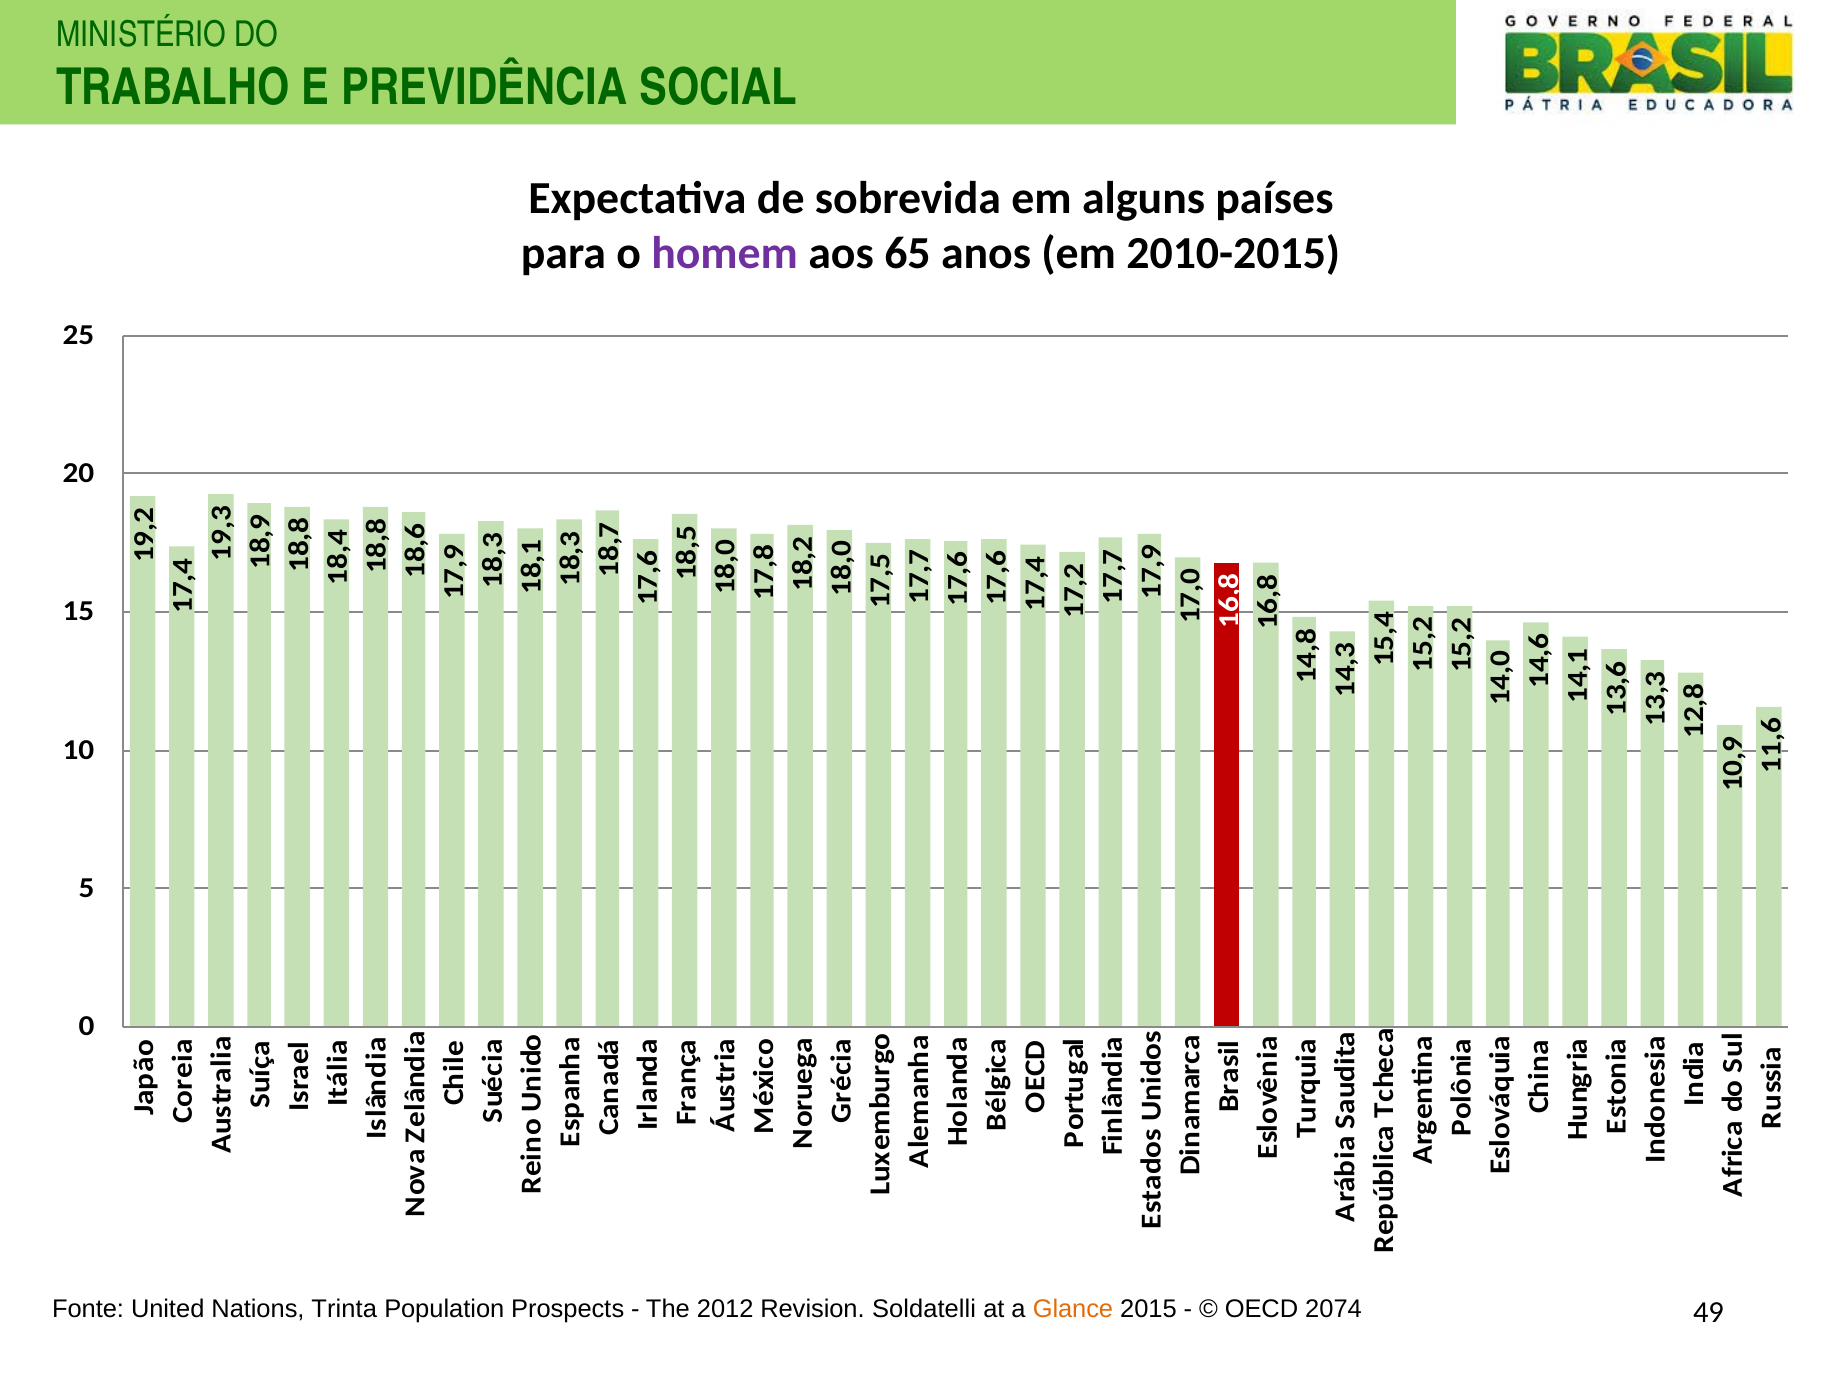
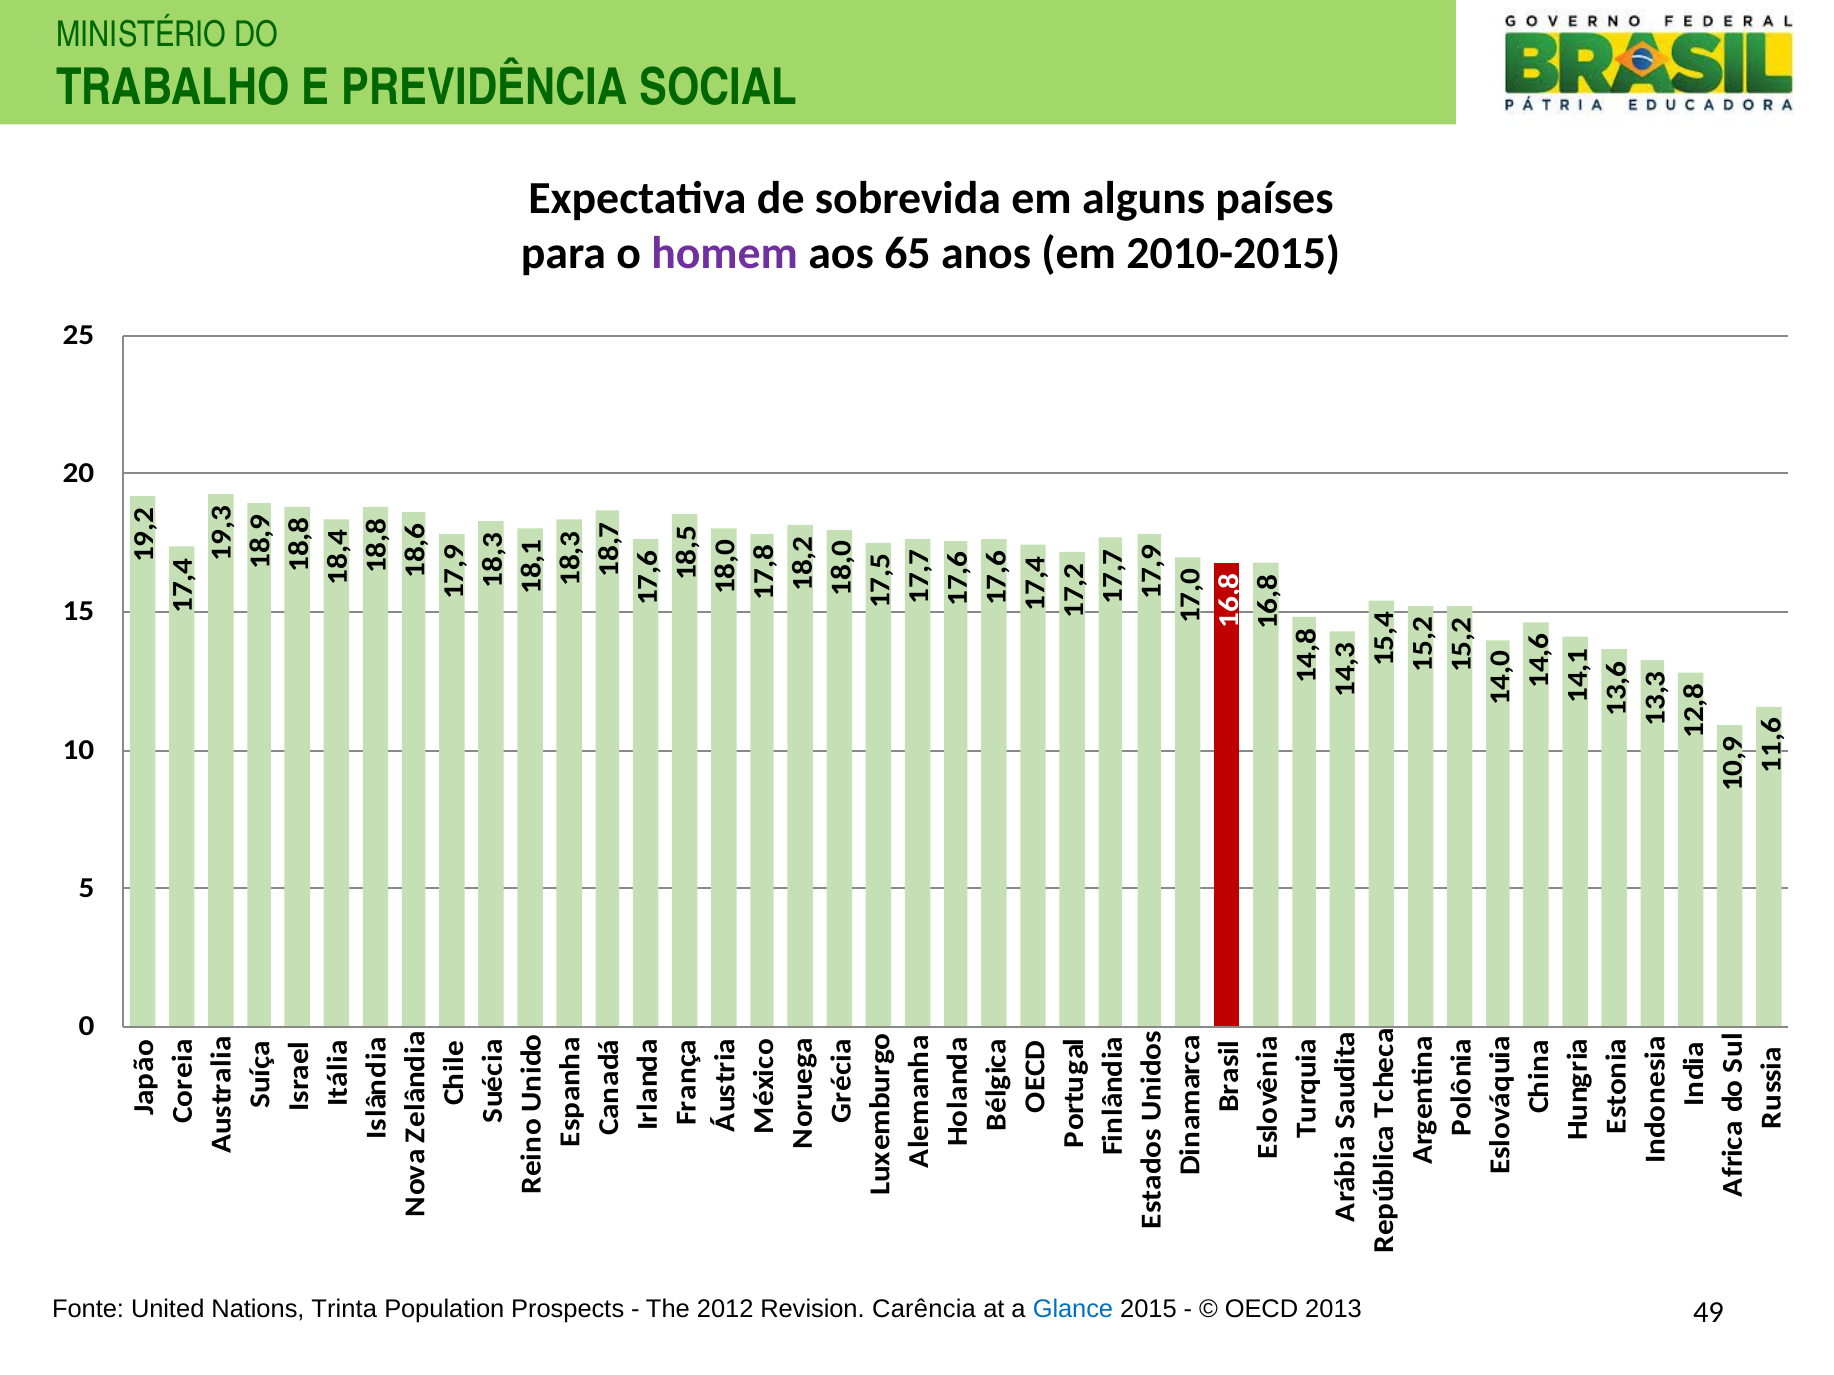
Soldatelli: Soldatelli -> Carência
Glance colour: orange -> blue
2074: 2074 -> 2013
